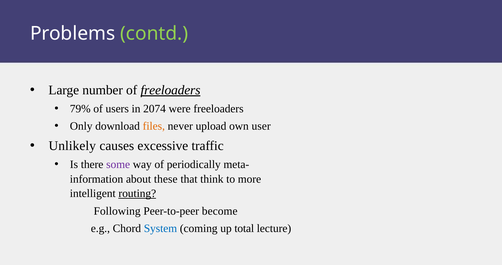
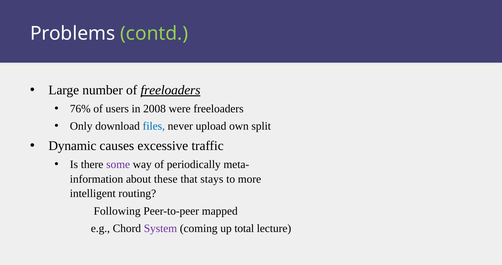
79%: 79% -> 76%
2074: 2074 -> 2008
files colour: orange -> blue
user: user -> split
Unlikely: Unlikely -> Dynamic
think: think -> stays
routing underline: present -> none
become: become -> mapped
System colour: blue -> purple
